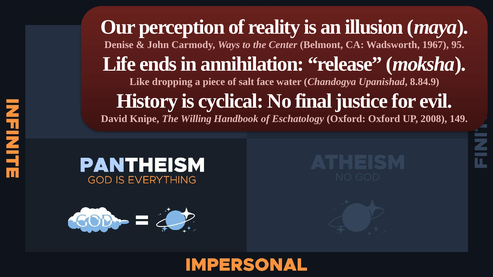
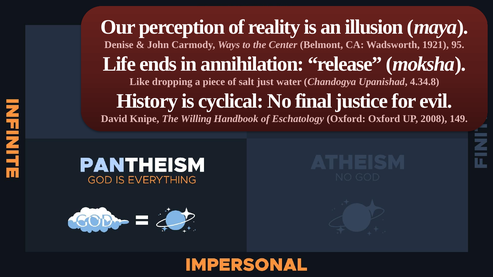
1967: 1967 -> 1921
face: face -> just
8.84.9: 8.84.9 -> 4.34.8
